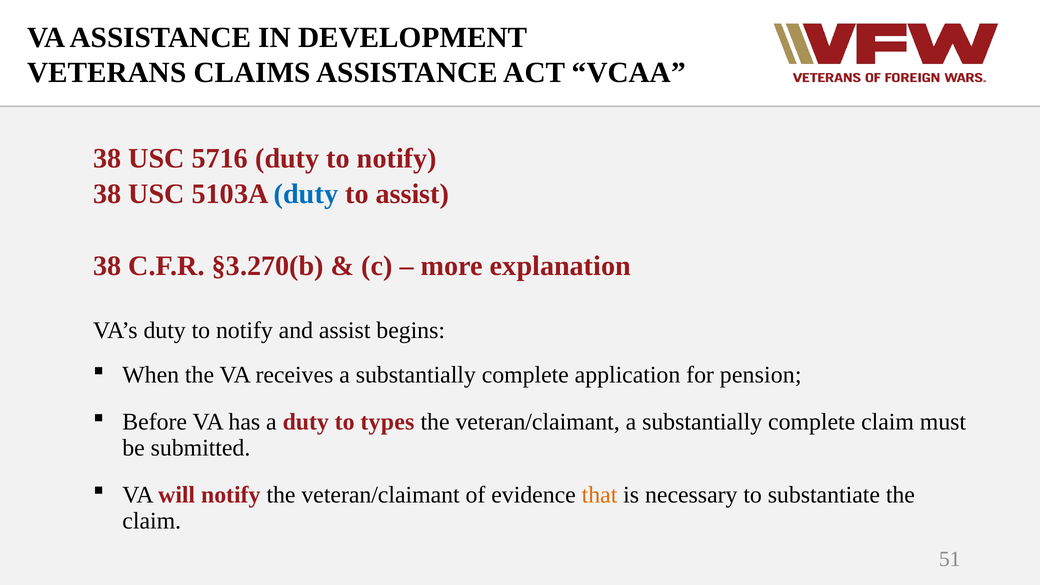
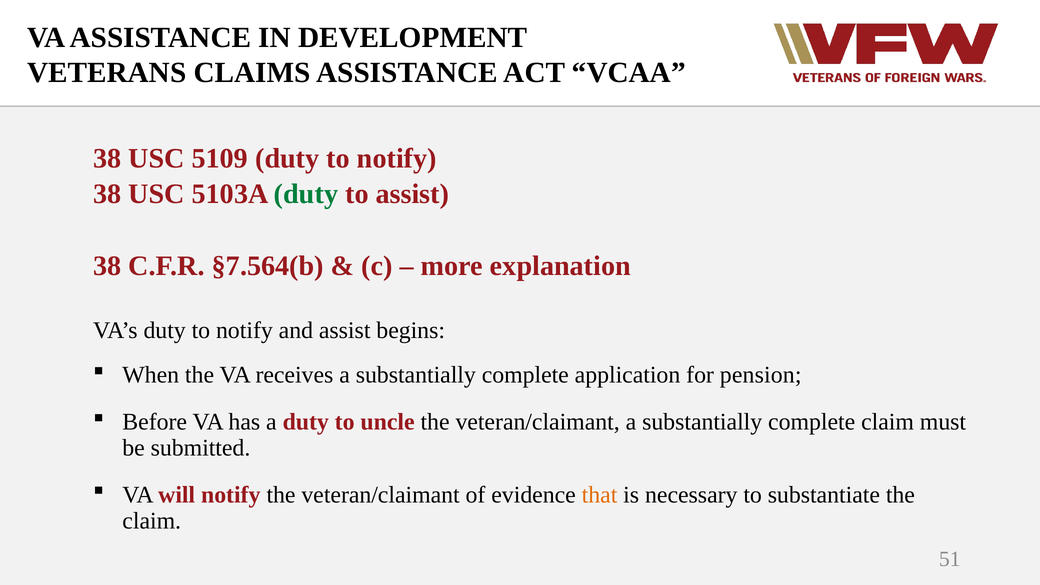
5716: 5716 -> 5109
duty at (306, 194) colour: blue -> green
§3.270(b: §3.270(b -> §7.564(b
types: types -> uncle
